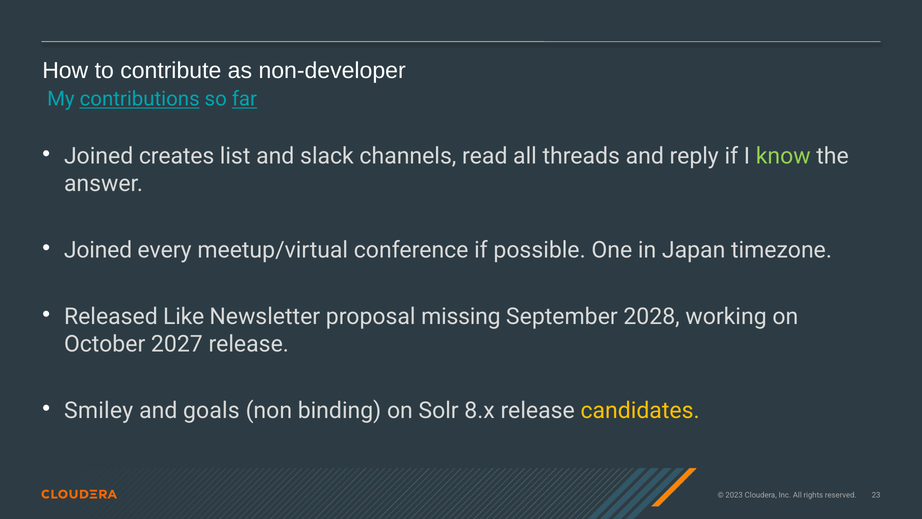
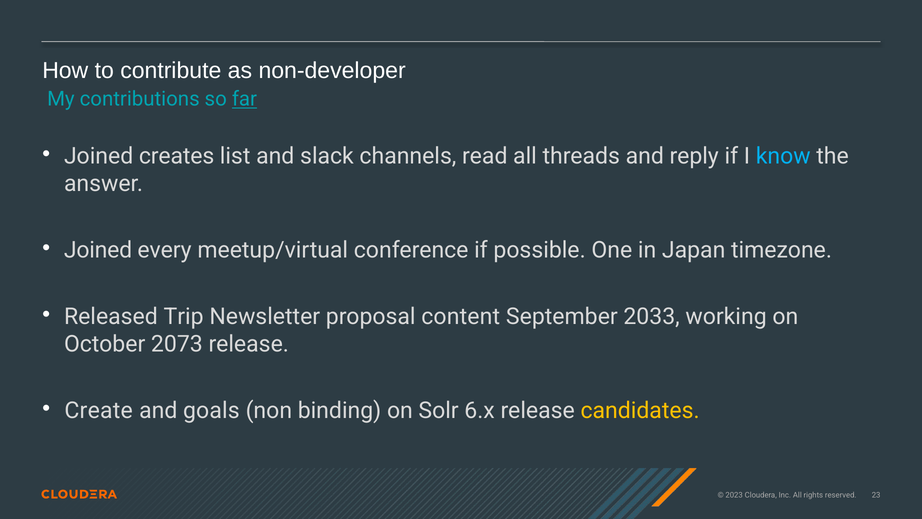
contributions underline: present -> none
know colour: light green -> light blue
Like: Like -> Trip
missing: missing -> content
2028: 2028 -> 2033
2027: 2027 -> 2073
Smiley: Smiley -> Create
8.x: 8.x -> 6.x
